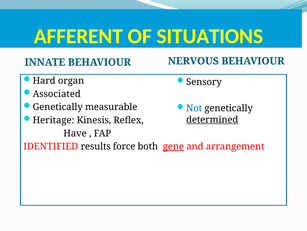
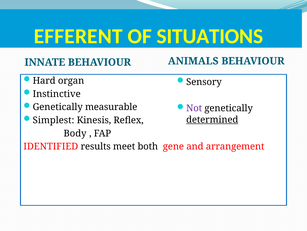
AFFERENT: AFFERENT -> EFFERENT
NERVOUS: NERVOUS -> ANIMALS
Associated: Associated -> Instinctive
Not colour: blue -> purple
Heritage: Heritage -> Simplest
Have: Have -> Body
force: force -> meet
gene underline: present -> none
